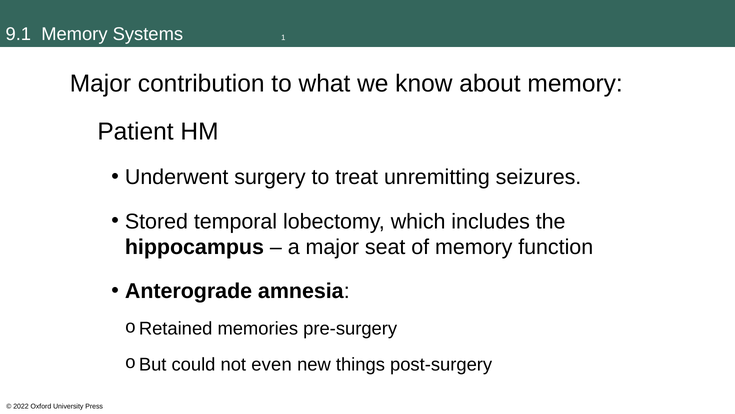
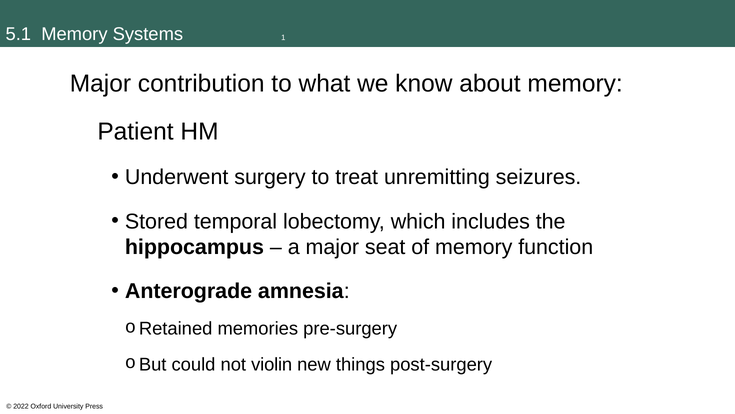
9.1: 9.1 -> 5.1
even: even -> violin
